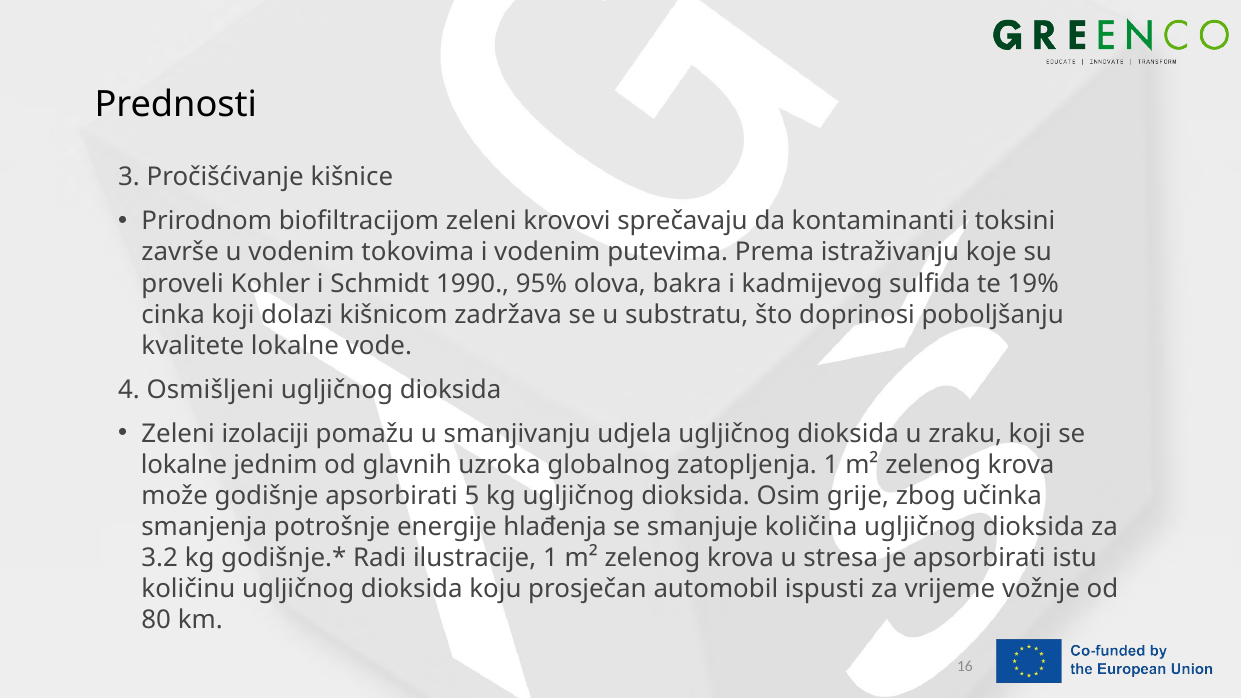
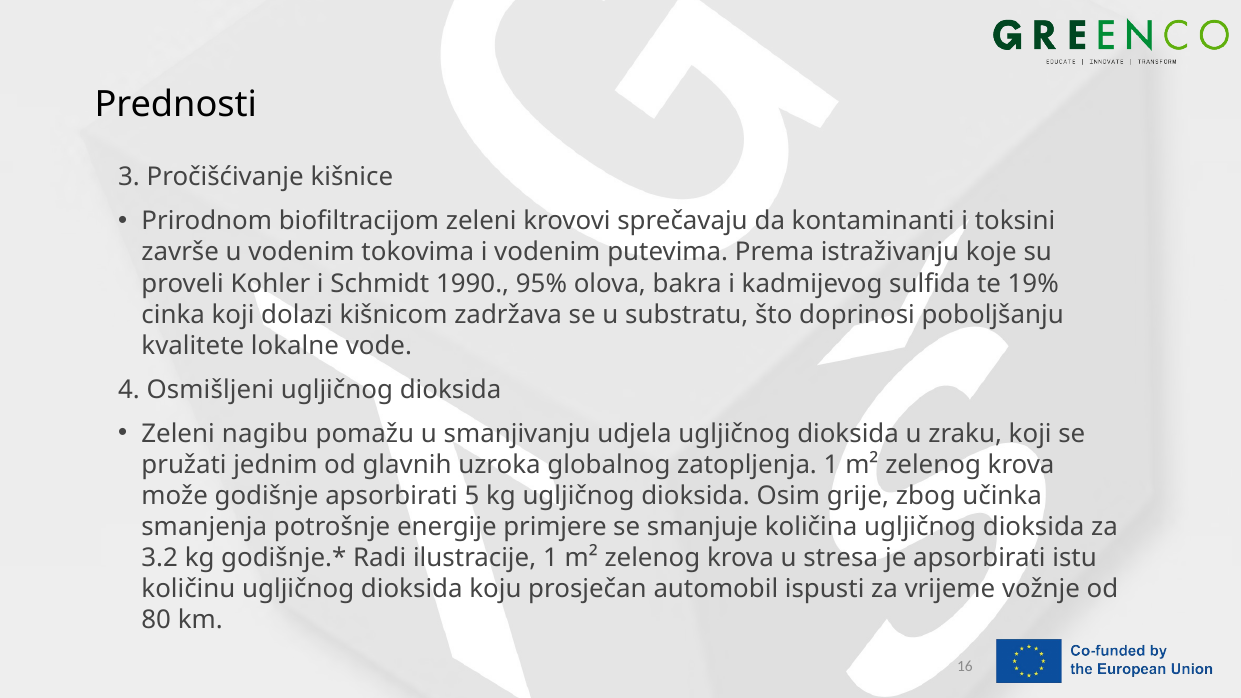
izolaciji: izolaciji -> nagibu
lokalne at (184, 465): lokalne -> pružati
hlađenja: hlađenja -> primjere
